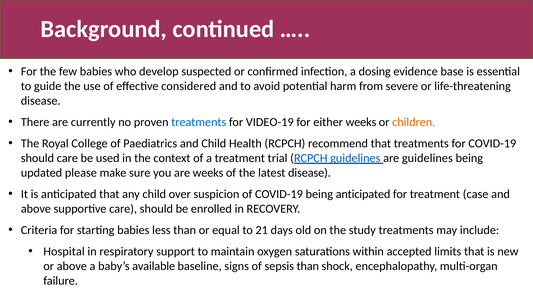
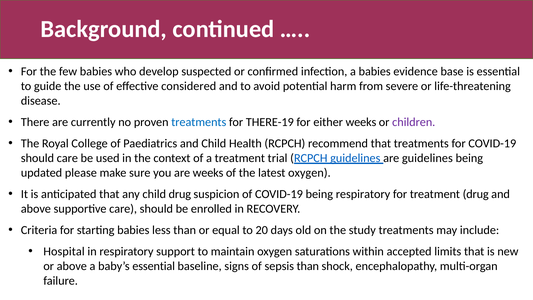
a dosing: dosing -> babies
VIDEO-19: VIDEO-19 -> THERE-19
children colour: orange -> purple
latest disease: disease -> oxygen
child over: over -> drug
being anticipated: anticipated -> respiratory
treatment case: case -> drug
21: 21 -> 20
baby’s available: available -> essential
